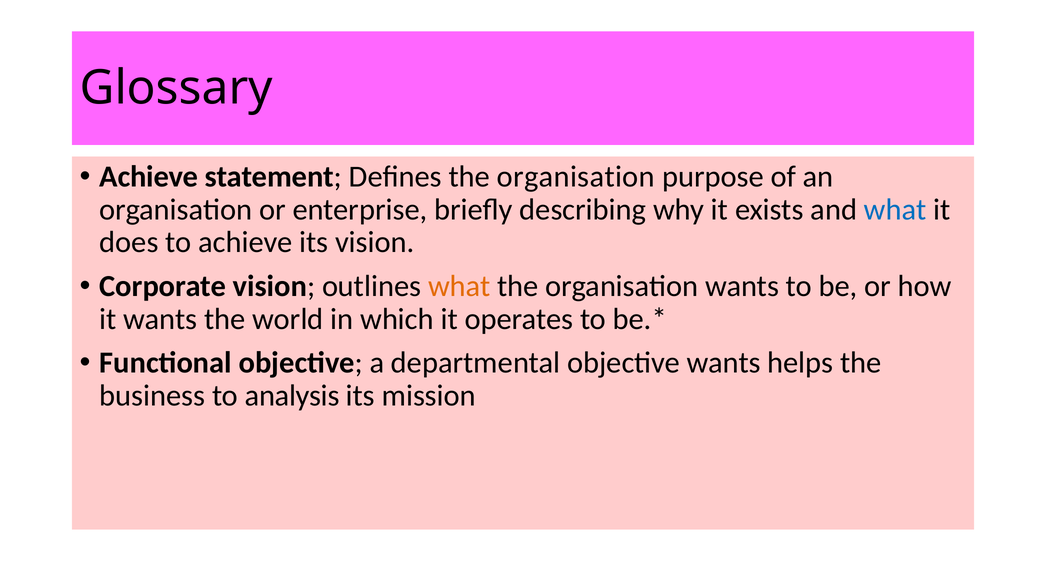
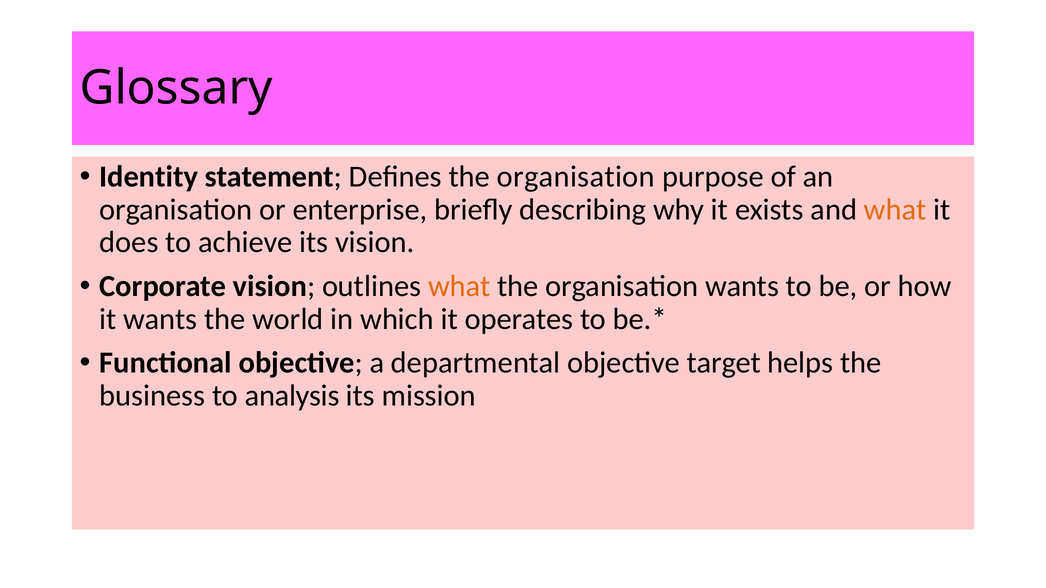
Achieve at (149, 177): Achieve -> Identity
what at (895, 210) colour: blue -> orange
objective wants: wants -> target
